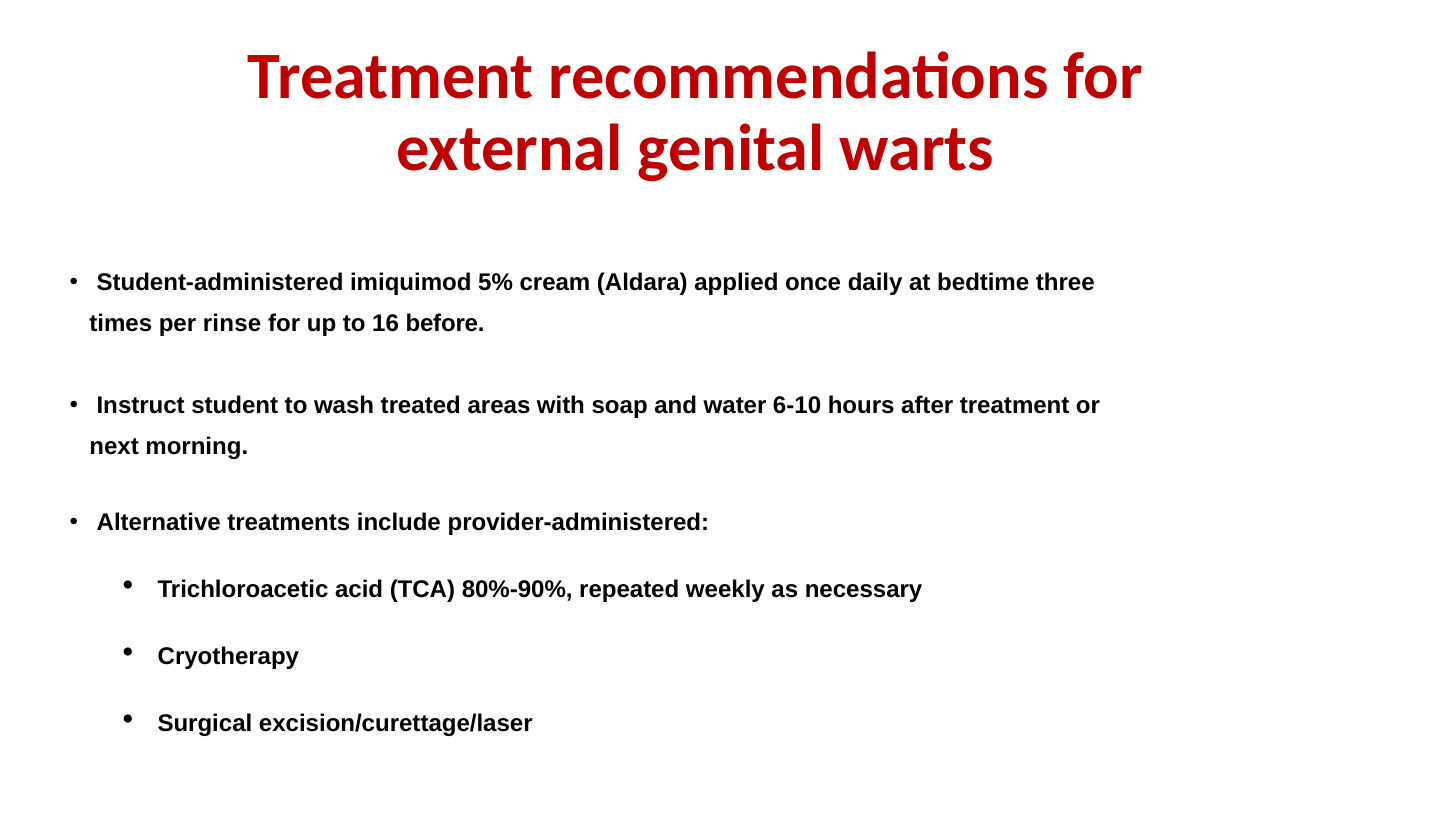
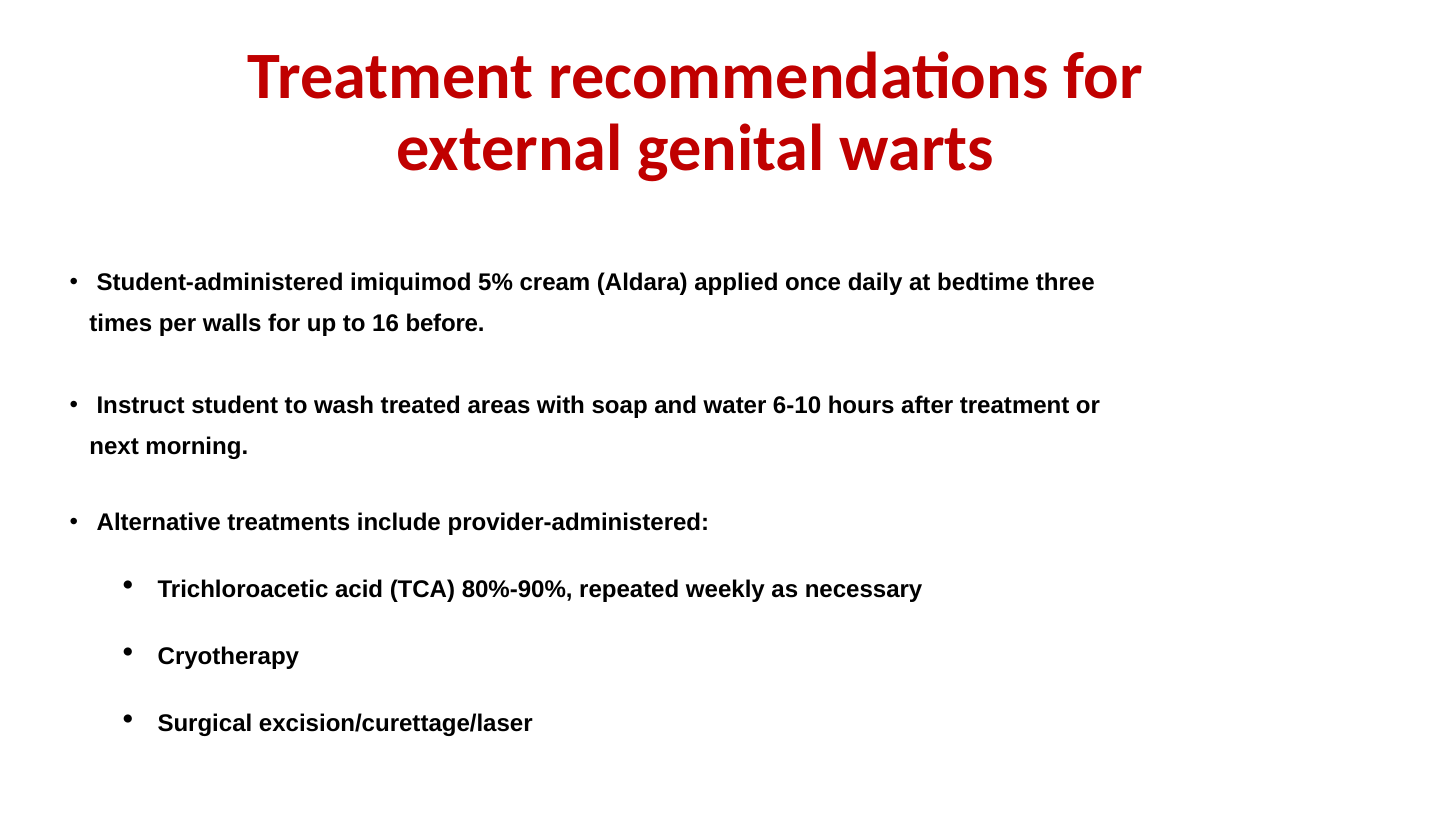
rinse: rinse -> walls
